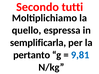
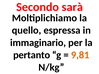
tutti: tutti -> sarà
semplificarla: semplificarla -> immaginario
9,81 colour: blue -> orange
